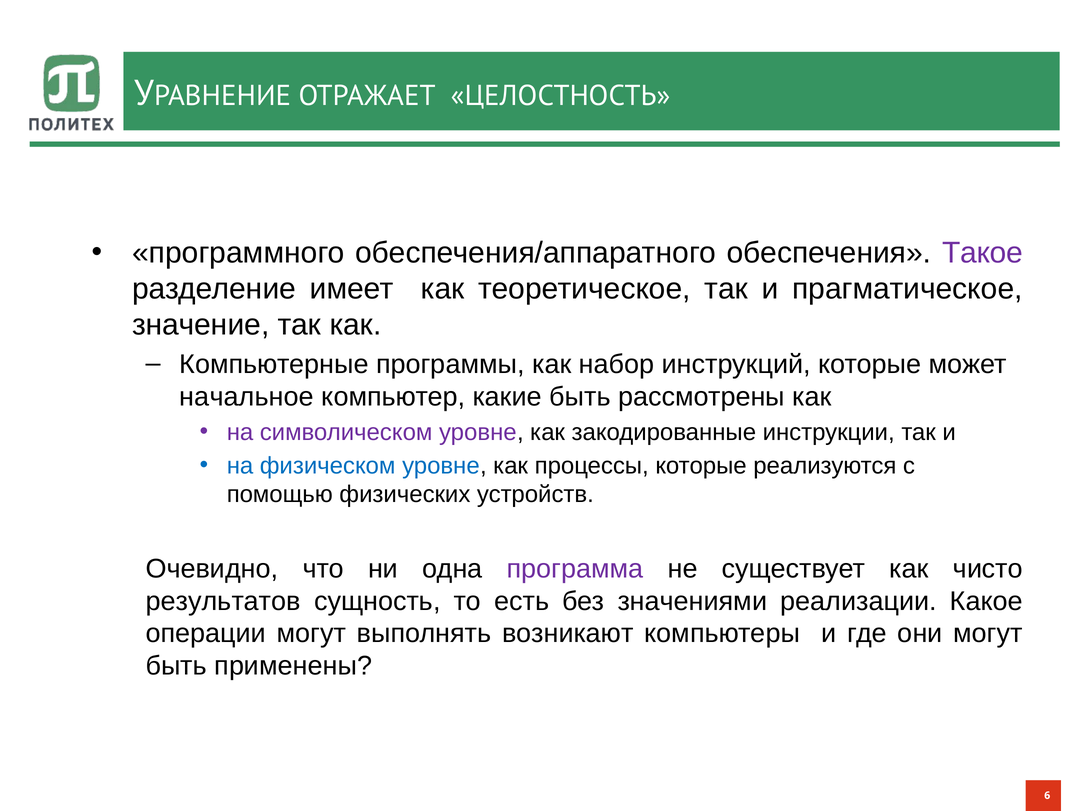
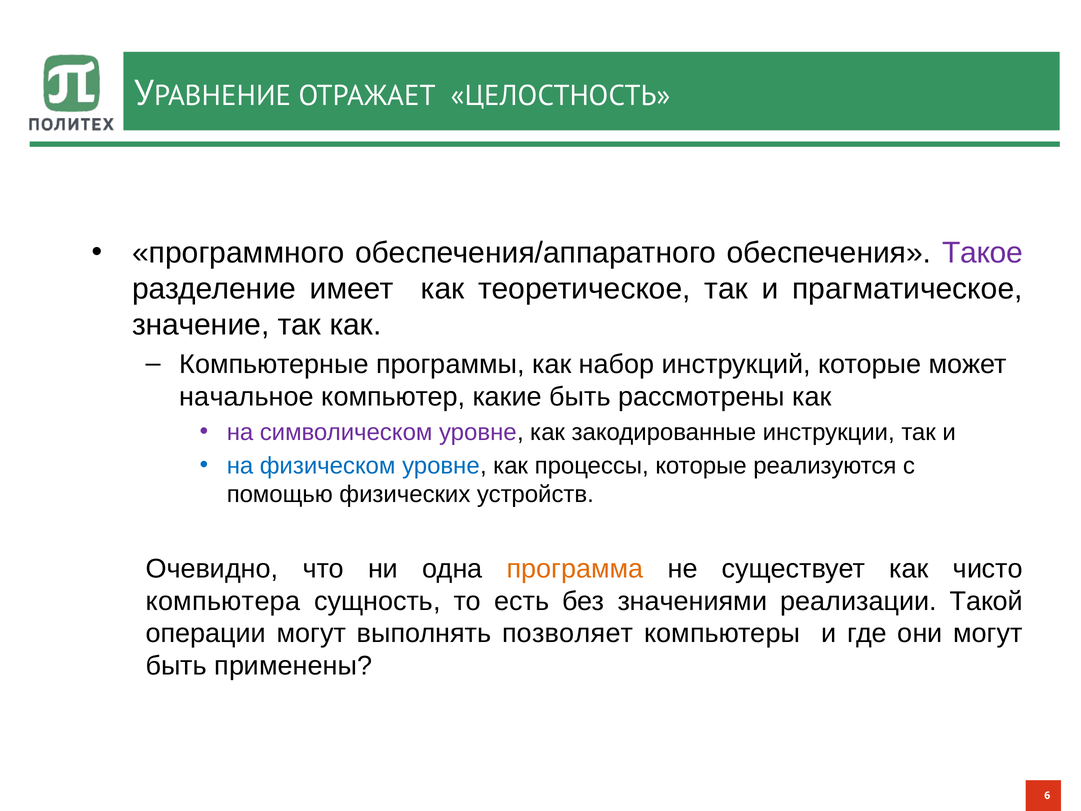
программа colour: purple -> orange
результатов: результатов -> компьютера
Какое: Какое -> Такой
возникают: возникают -> позволяет
